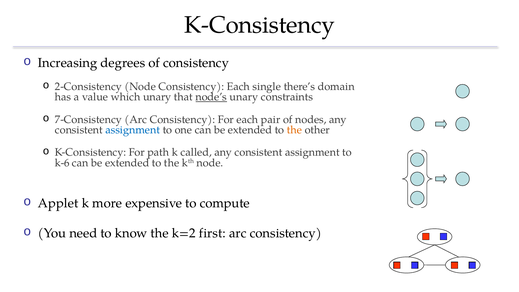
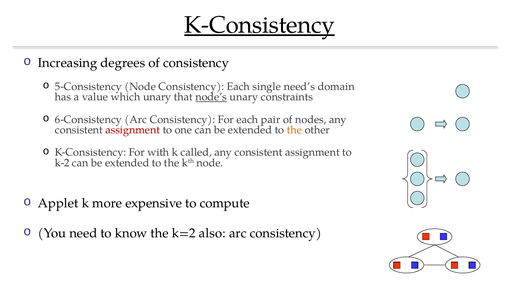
K-Consistency at (260, 25) underline: none -> present
2-Consistency: 2-Consistency -> 5-Consistency
there’s: there’s -> need’s
7-Consistency: 7-Consistency -> 6-Consistency
assignment at (133, 130) colour: blue -> red
path: path -> with
k-6: k-6 -> k-2
first: first -> also
